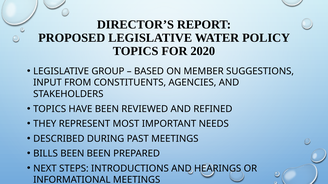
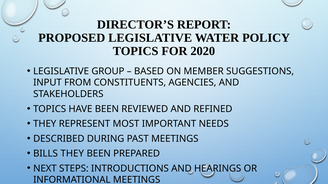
BILLS BEEN: BEEN -> THEY
